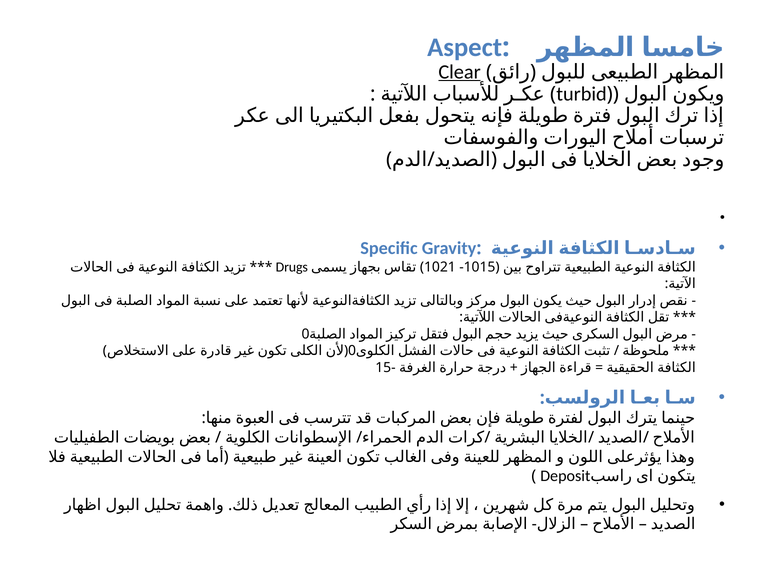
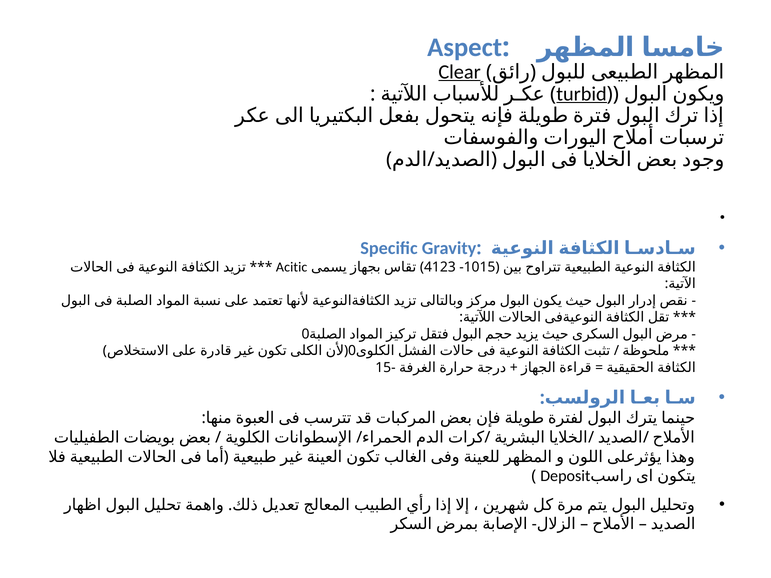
turbid underline: none -> present
Drugs: Drugs -> Acitic
1021: 1021 -> 4123
